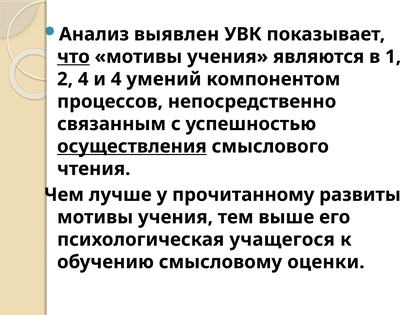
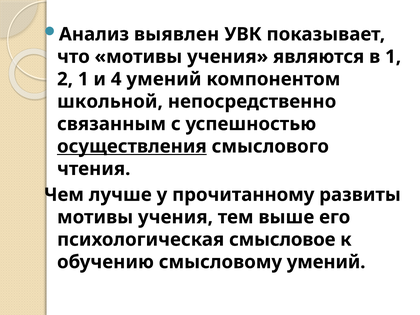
что underline: present -> none
2 4: 4 -> 1
процессов: процессов -> школьной
учащегося: учащегося -> смысловое
смысловому оценки: оценки -> умений
